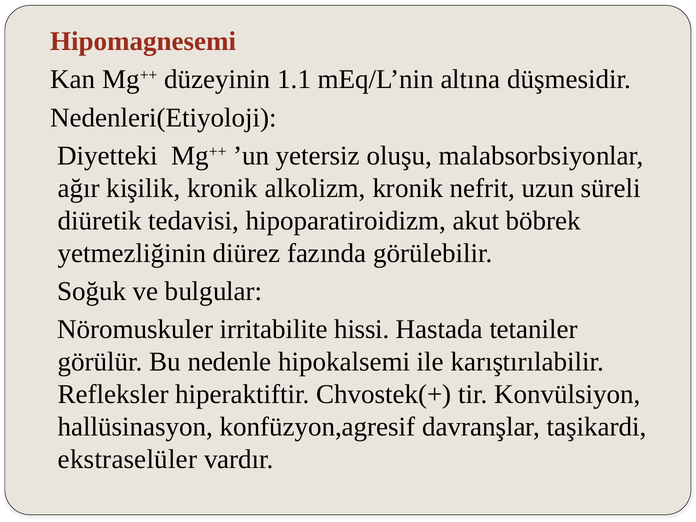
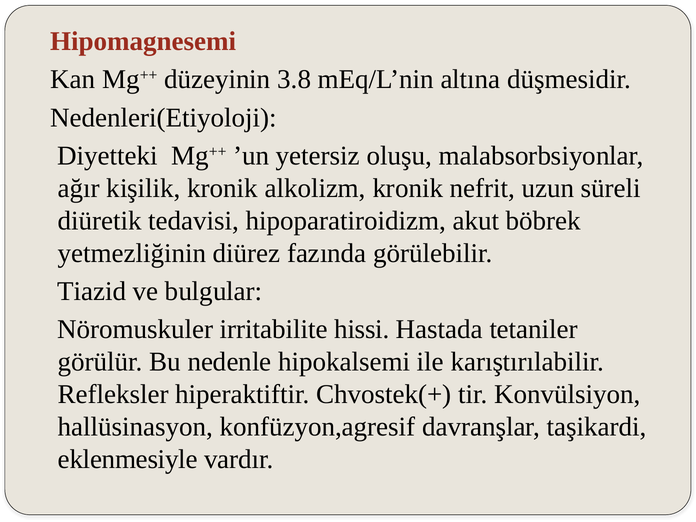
1.1: 1.1 -> 3.8
Soğuk: Soğuk -> Tiazid
ekstraselüler: ekstraselüler -> eklenmesiyle
